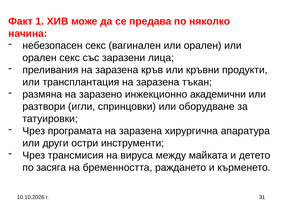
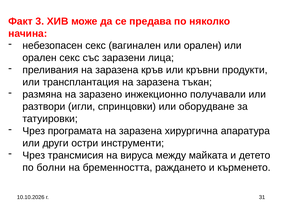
1: 1 -> 3
академични: академични -> получавали
засяга: засяга -> болни
